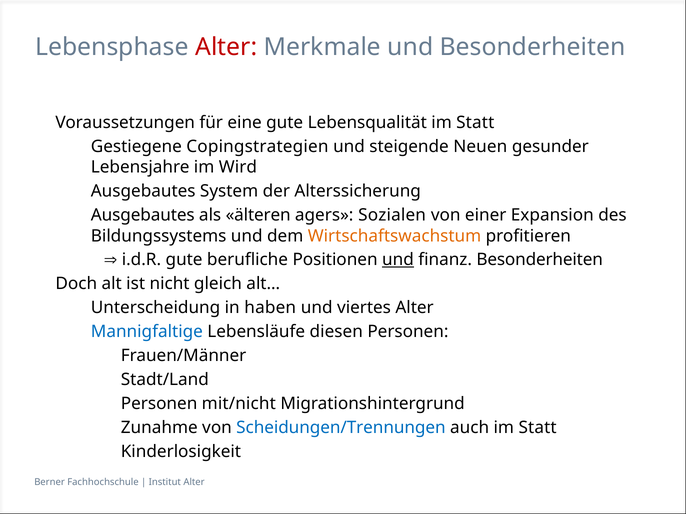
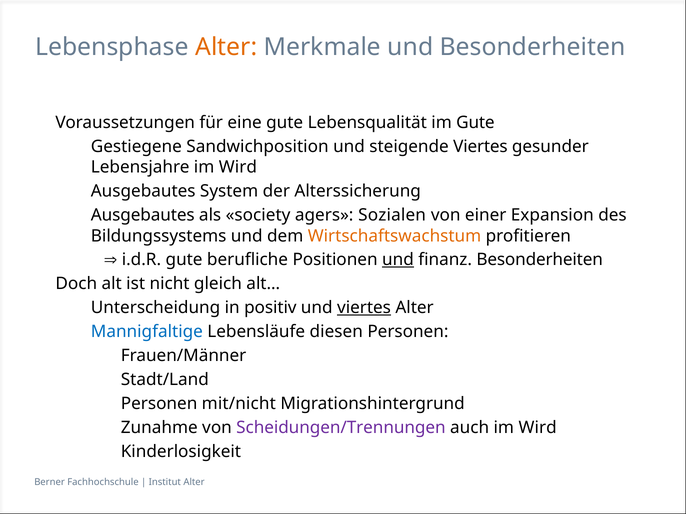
Alter at (226, 47) colour: red -> orange
Lebensqualität im Statt: Statt -> Gute
Copingstrategien: Copingstrategien -> Sandwichposition
steigende Neuen: Neuen -> Viertes
älteren: älteren -> society
haben: haben -> positiv
viertes at (364, 308) underline: none -> present
Scheidungen/Trennungen colour: blue -> purple
auch im Statt: Statt -> Wird
